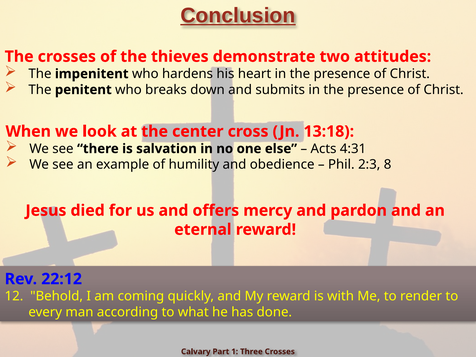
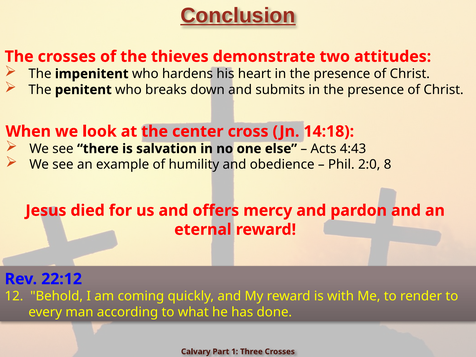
13:18: 13:18 -> 14:18
4:31: 4:31 -> 4:43
2:3: 2:3 -> 2:0
